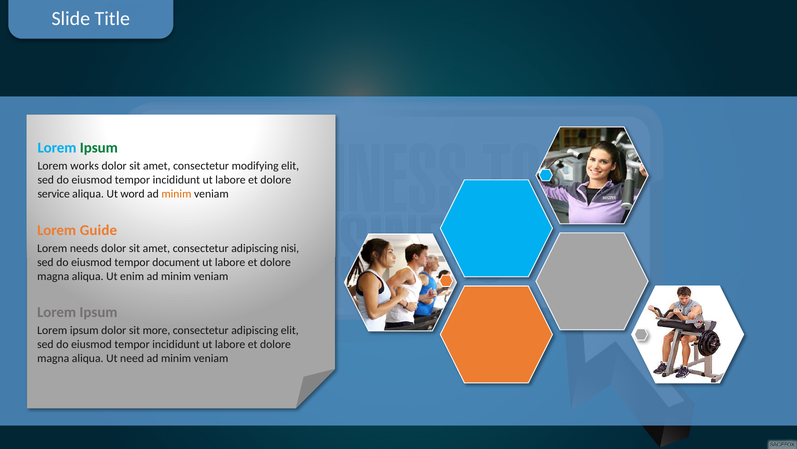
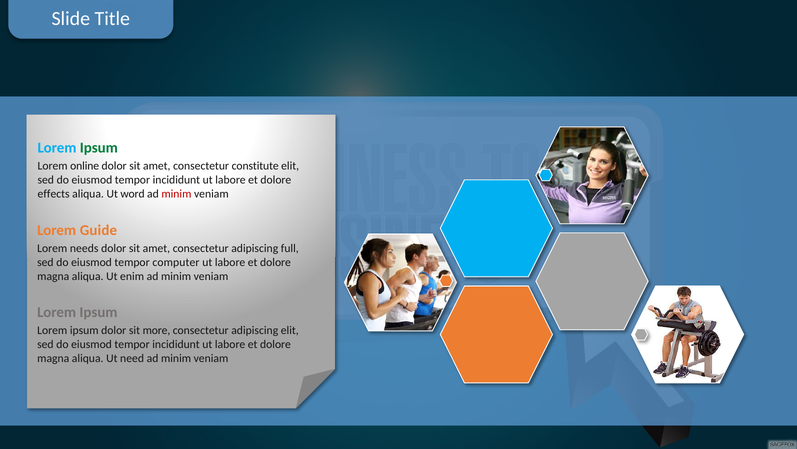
works: works -> online
modifying: modifying -> constitute
service: service -> effects
minim at (176, 193) colour: orange -> red
nisi: nisi -> full
document: document -> computer
